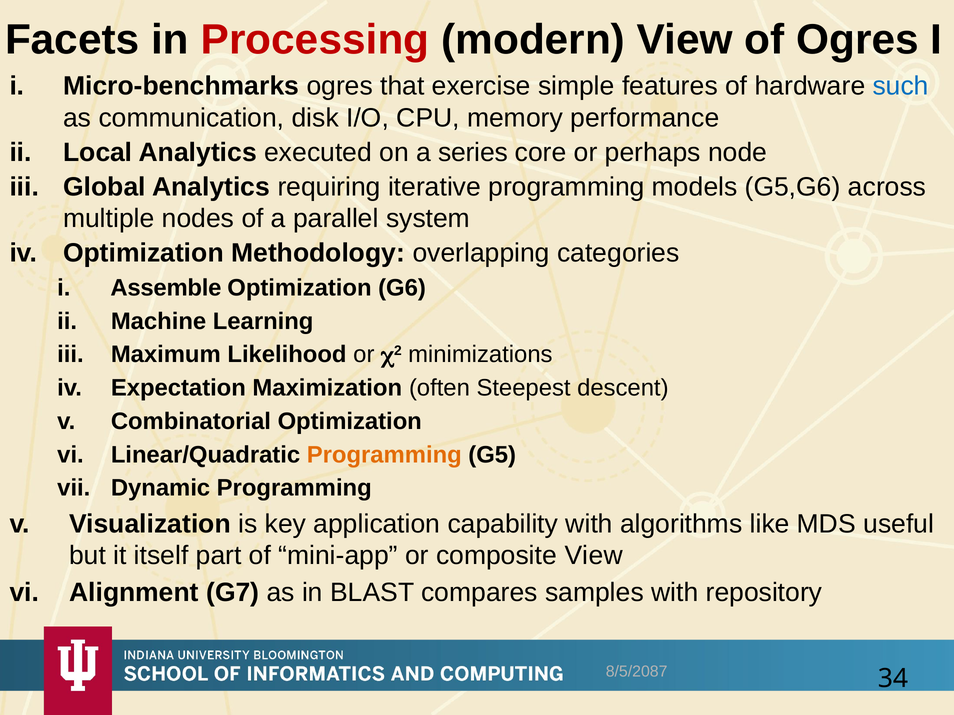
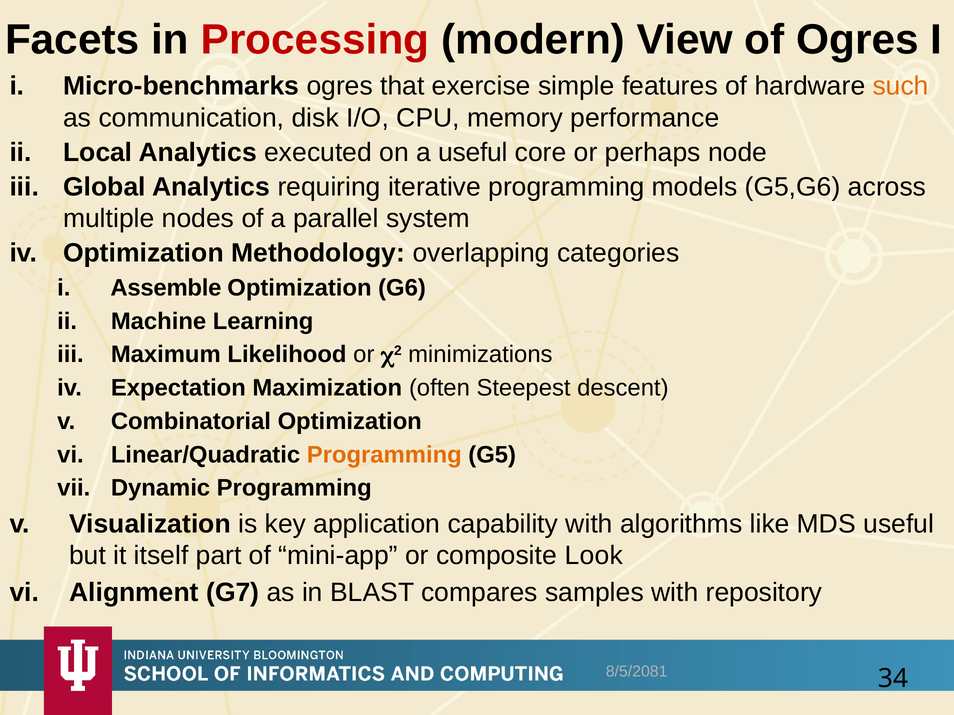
such colour: blue -> orange
a series: series -> useful
composite View: View -> Look
8/5/2087: 8/5/2087 -> 8/5/2081
